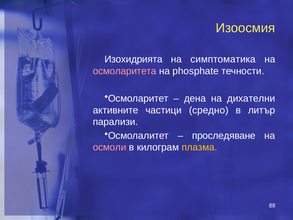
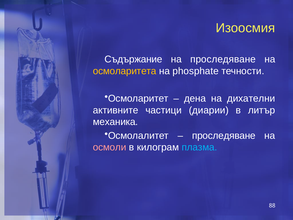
Изохидрията: Изохидрията -> Съдържание
на симптоматика: симптоматика -> проследяване
осмоларитета colour: pink -> yellow
средно: средно -> диарии
парализи: парализи -> механика
плазма colour: yellow -> light blue
